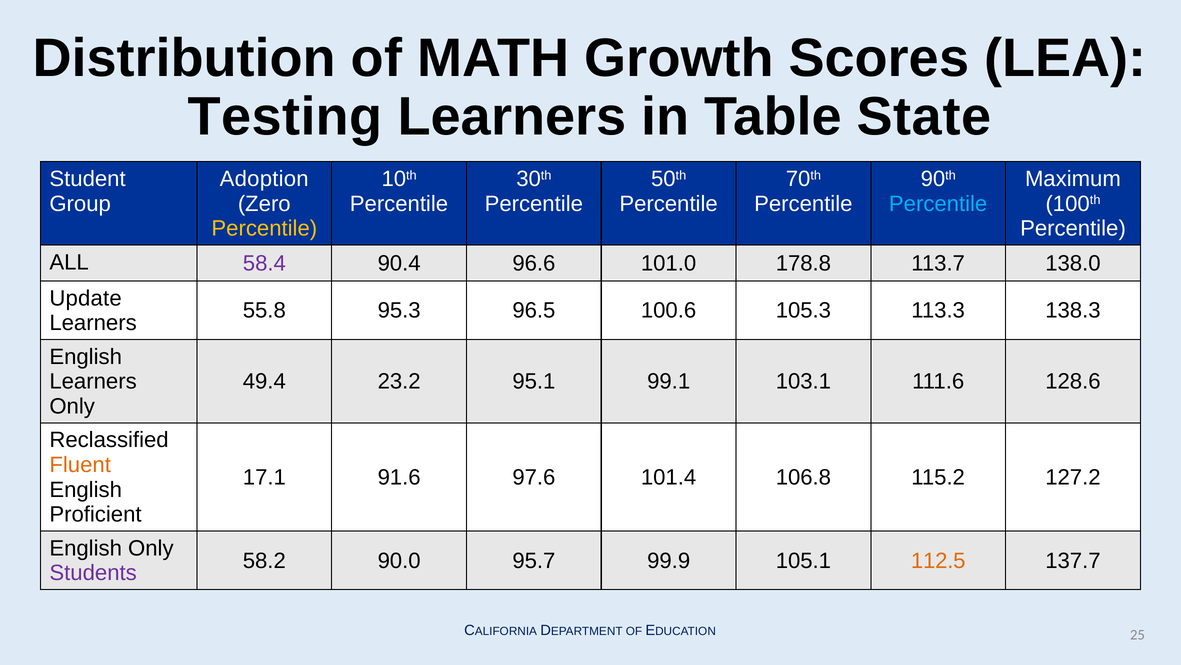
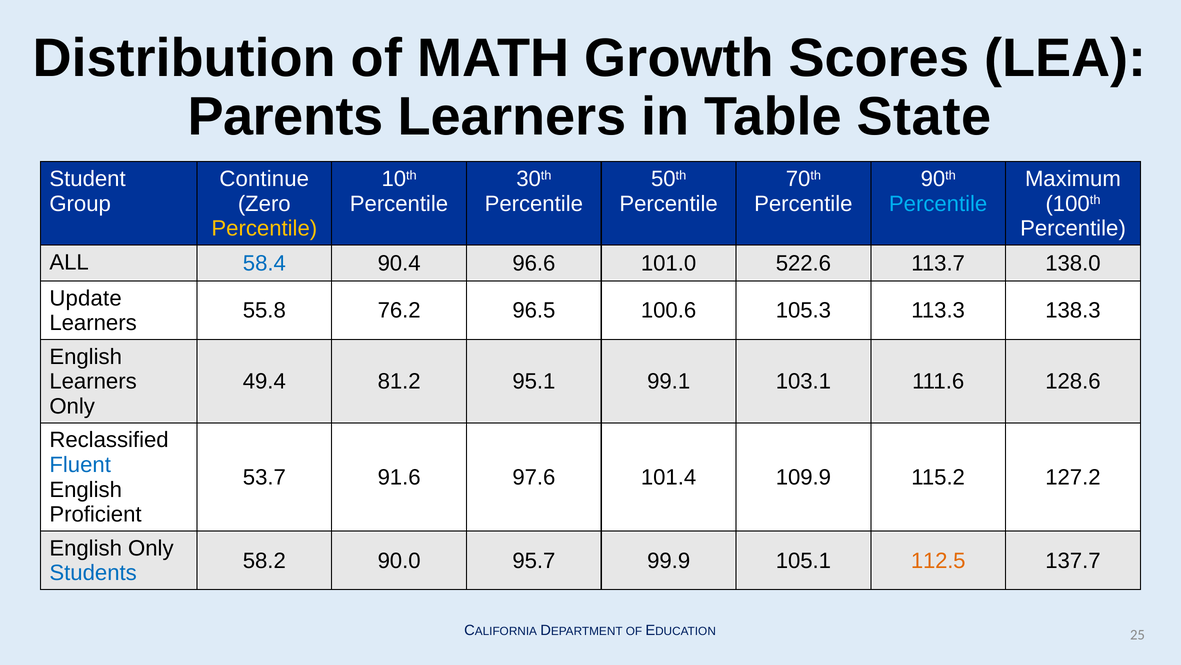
Testing: Testing -> Parents
Adoption: Adoption -> Continue
58.4 colour: purple -> blue
178.8: 178.8 -> 522.6
95.3: 95.3 -> 76.2
23.2: 23.2 -> 81.2
Fluent colour: orange -> blue
17.1: 17.1 -> 53.7
106.8: 106.8 -> 109.9
Students colour: purple -> blue
